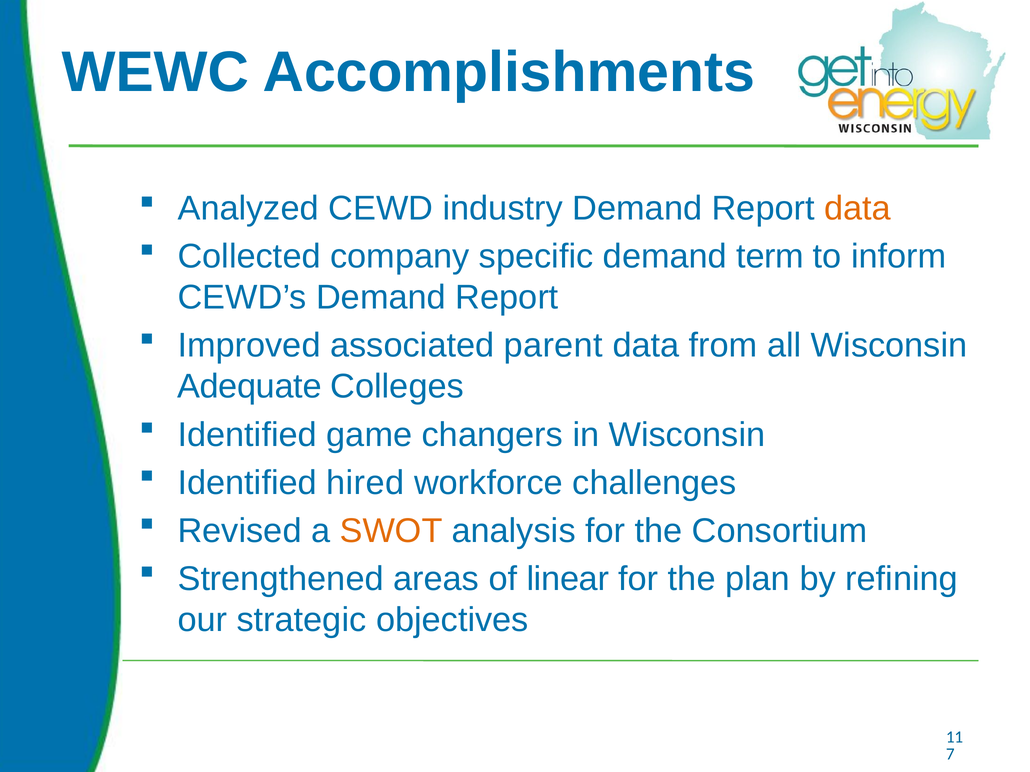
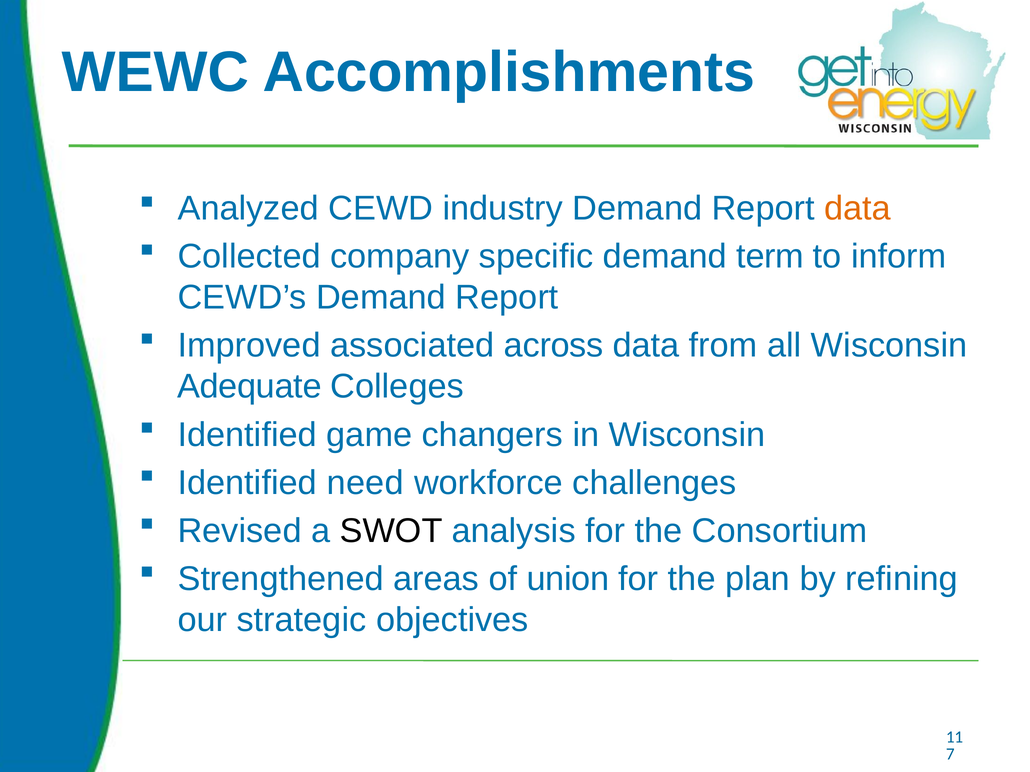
parent: parent -> across
hired: hired -> need
SWOT colour: orange -> black
linear: linear -> union
